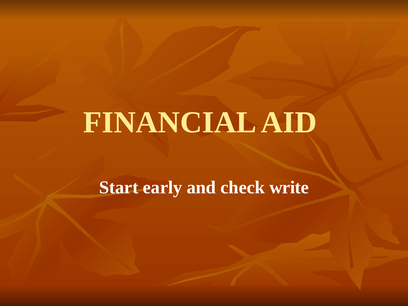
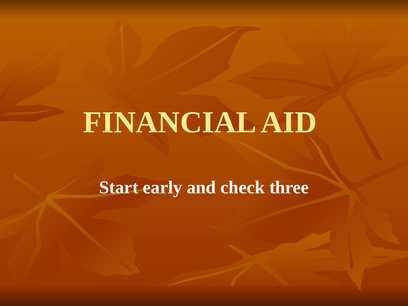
write: write -> three
